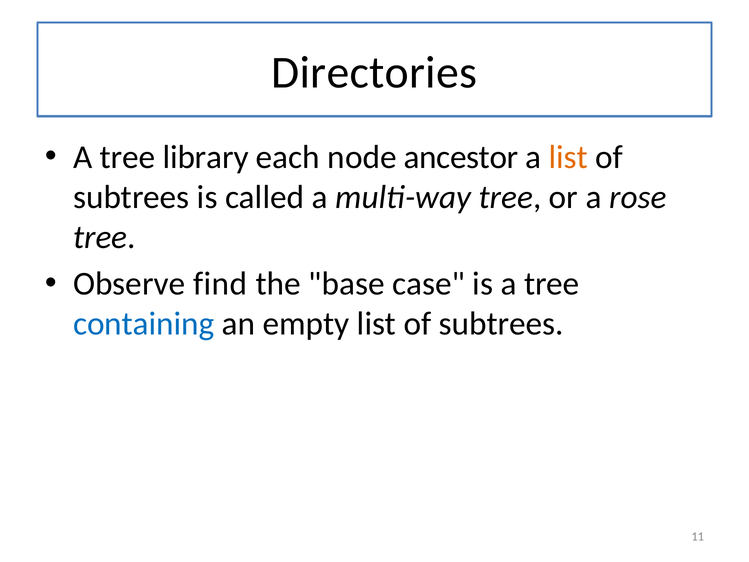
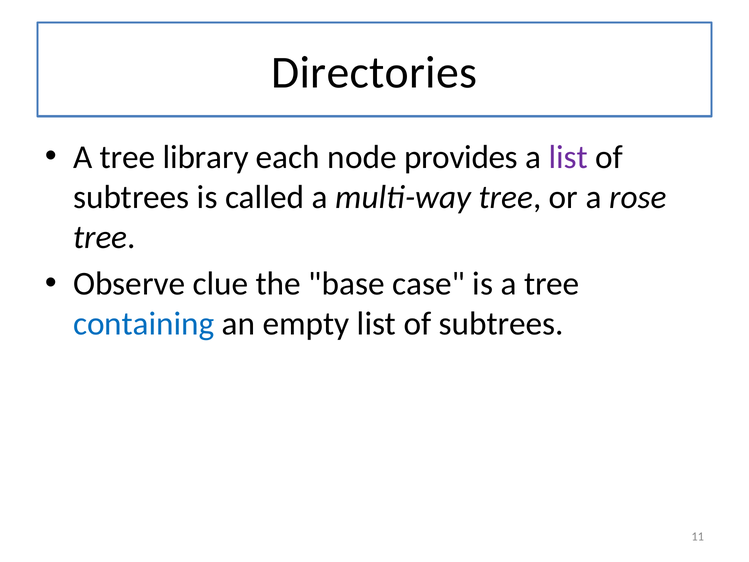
ancestor: ancestor -> provides
list at (568, 157) colour: orange -> purple
find: find -> clue
